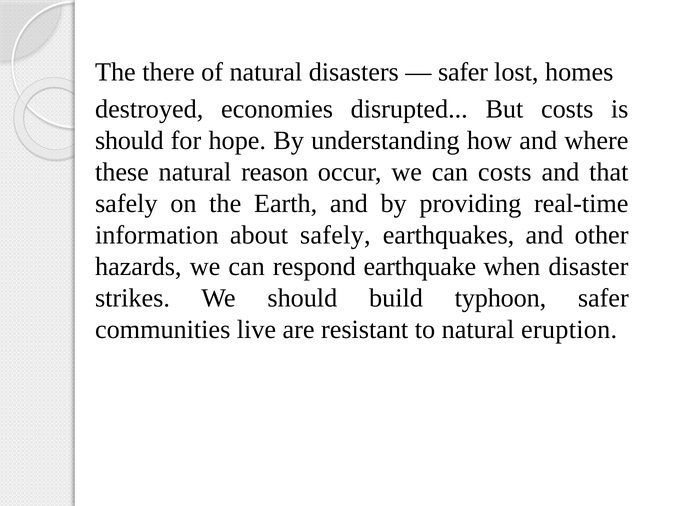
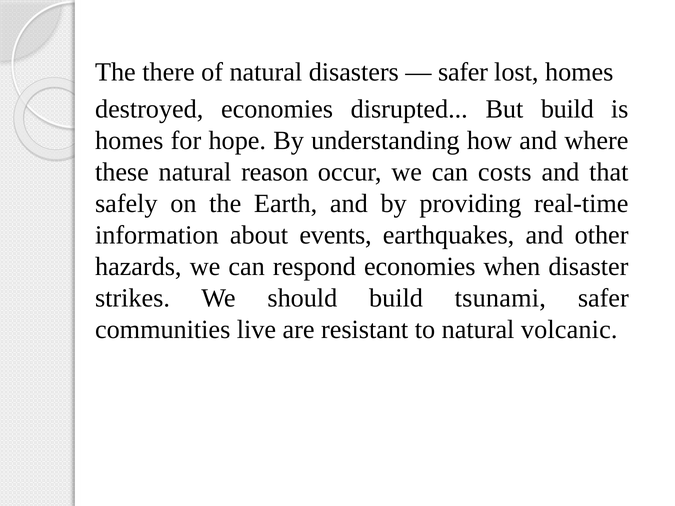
But costs: costs -> build
should at (129, 141): should -> homes
about safely: safely -> events
respond earthquake: earthquake -> economies
typhoon: typhoon -> tsunami
eruption: eruption -> volcanic
